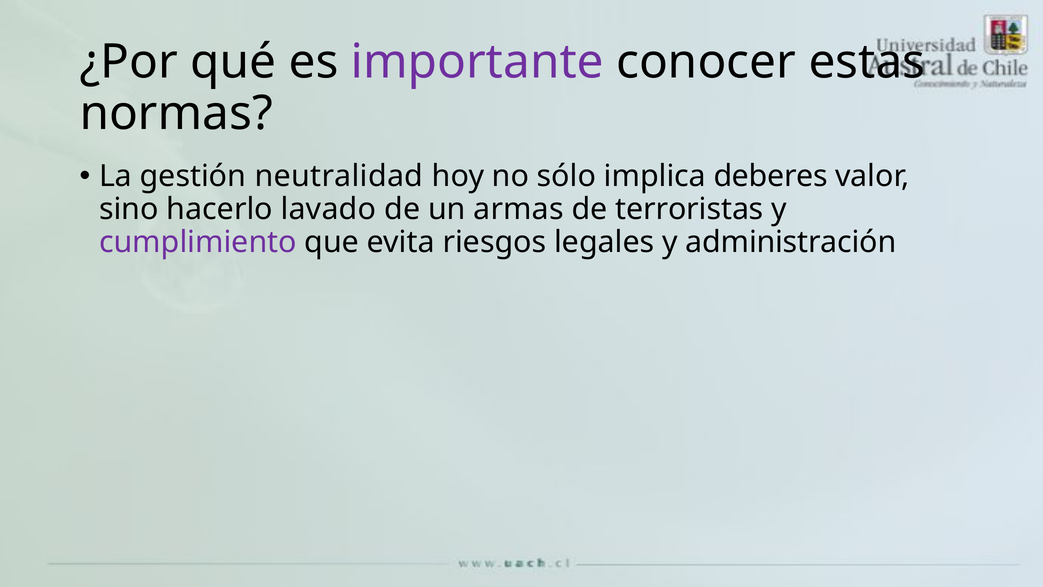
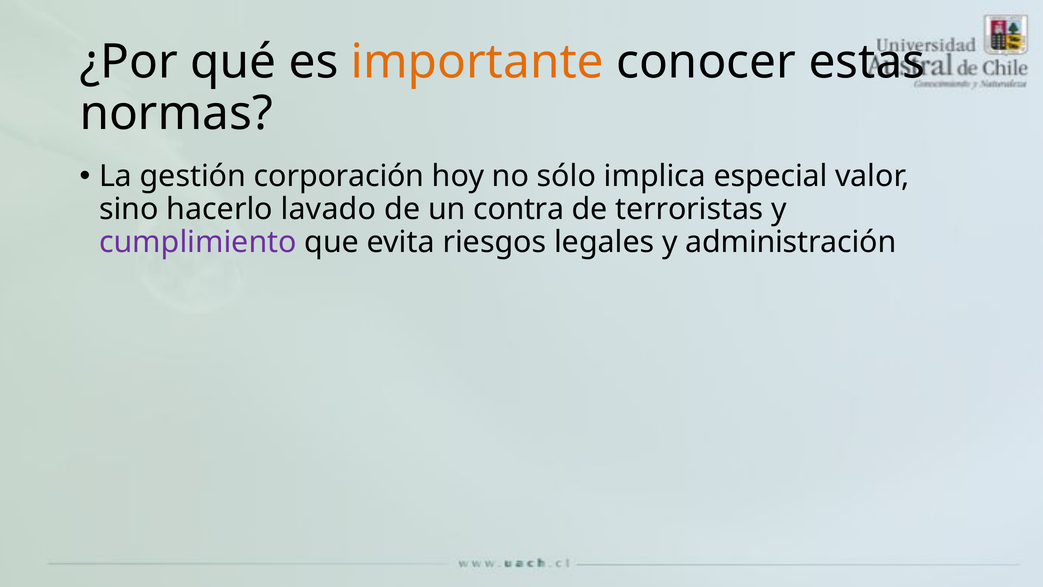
importante colour: purple -> orange
neutralidad: neutralidad -> corporación
deberes: deberes -> especial
armas: armas -> contra
